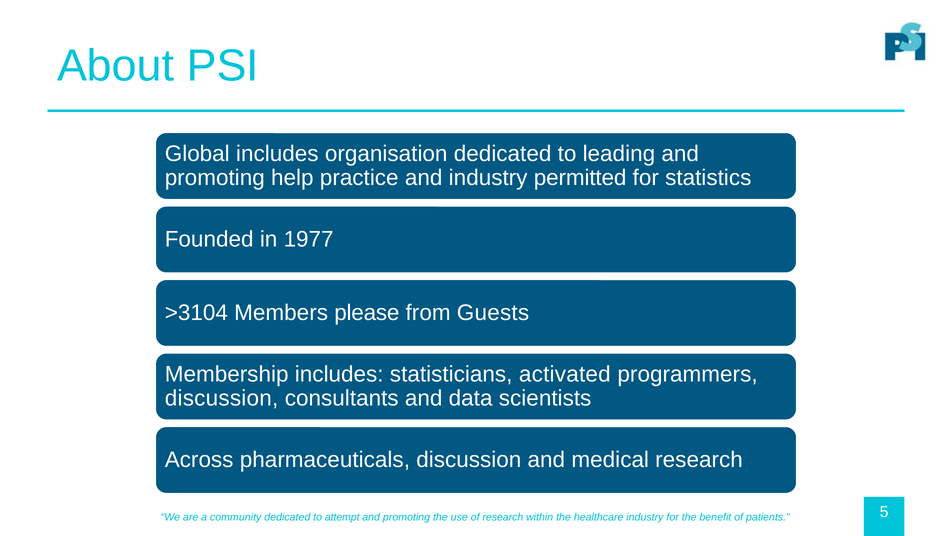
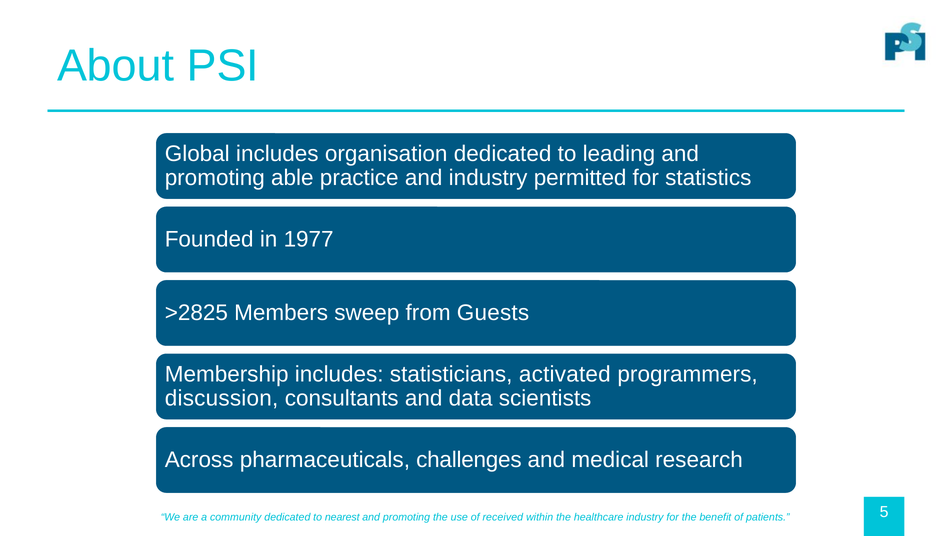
help: help -> able
>3104: >3104 -> >2825
please: please -> sweep
pharmaceuticals discussion: discussion -> challenges
attempt: attempt -> nearest
research at (503, 517): research -> received
